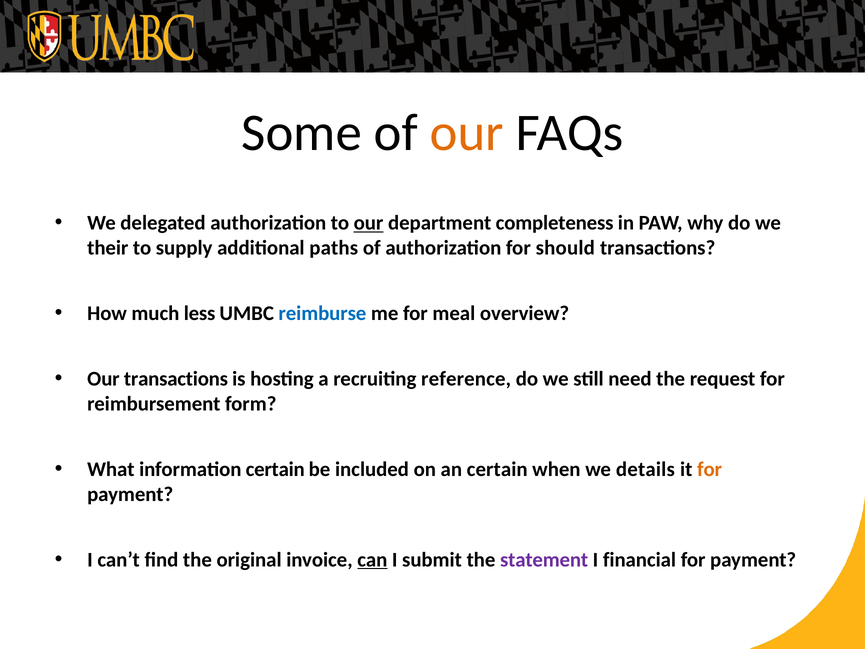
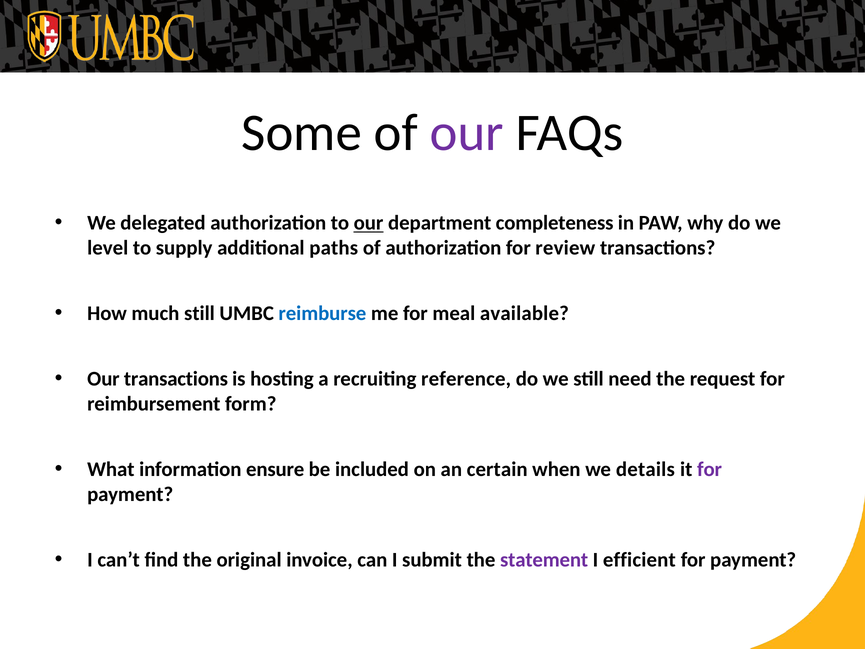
our at (467, 133) colour: orange -> purple
their: their -> level
should: should -> review
much less: less -> still
overview: overview -> available
information certain: certain -> ensure
for at (710, 469) colour: orange -> purple
can underline: present -> none
financial: financial -> efficient
